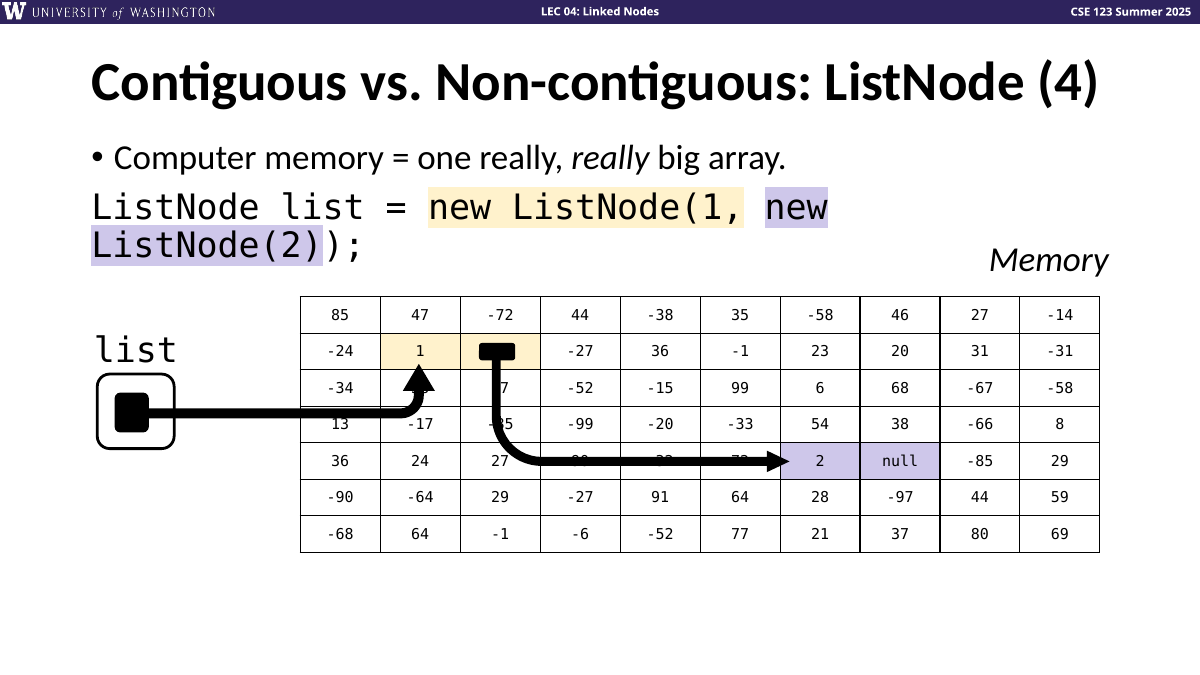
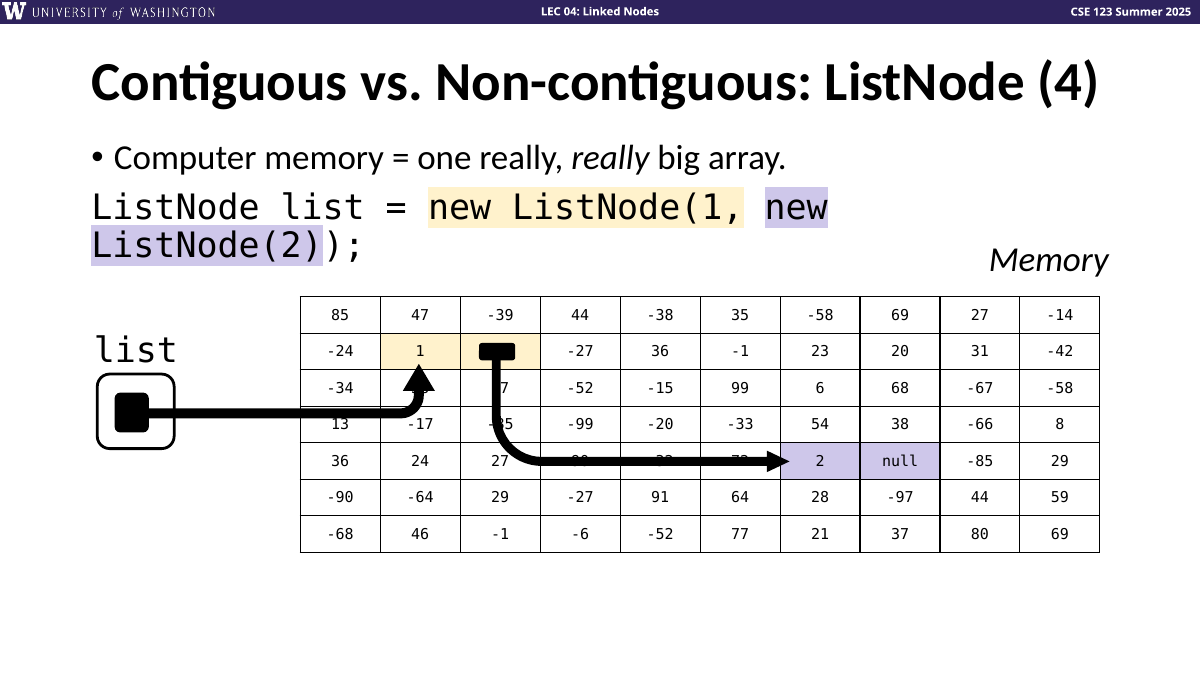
-72: -72 -> -39
-58 46: 46 -> 69
-31: -31 -> -42
-68 64: 64 -> 46
